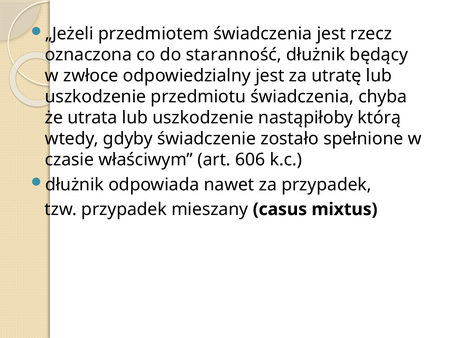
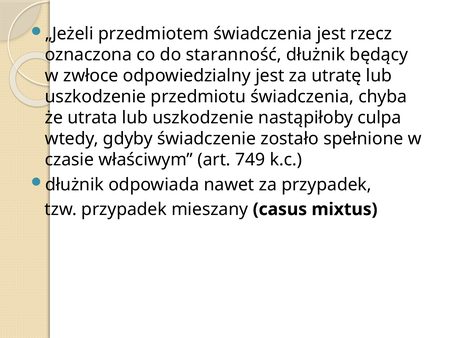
którą: którą -> culpa
606: 606 -> 749
